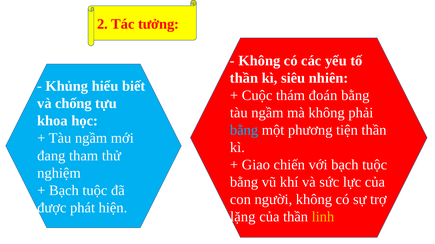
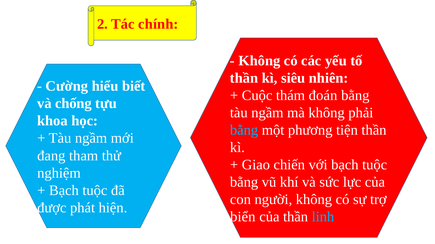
tưởng: tưởng -> chính
Khủng: Khủng -> Cường
lặng: lặng -> biển
linh colour: yellow -> light blue
